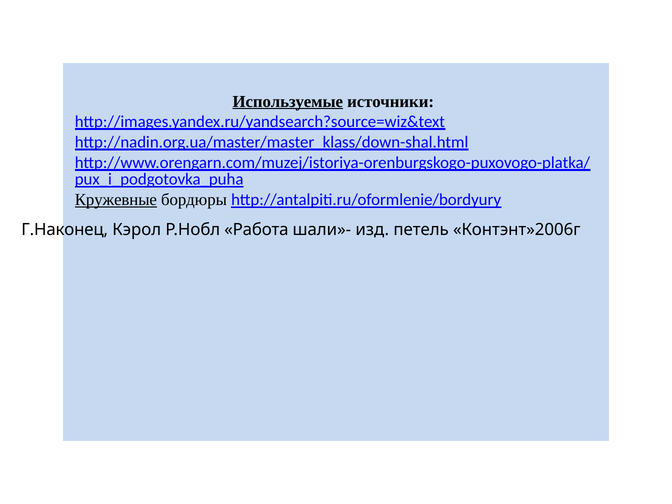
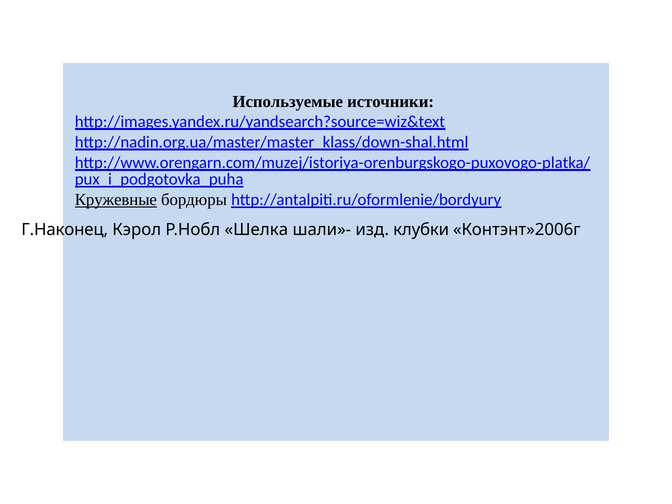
Используемые underline: present -> none
Работа: Работа -> Шелка
петель: петель -> клубки
